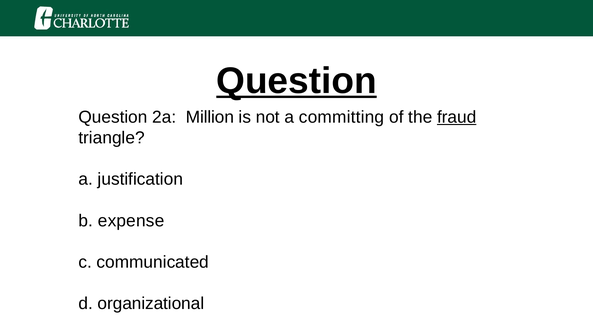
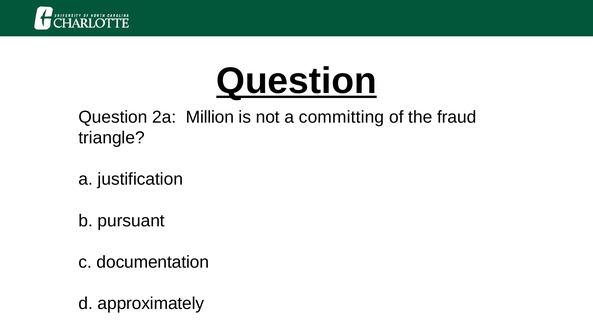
fraud underline: present -> none
expense: expense -> pursuant
communicated: communicated -> documentation
organizational: organizational -> approximately
